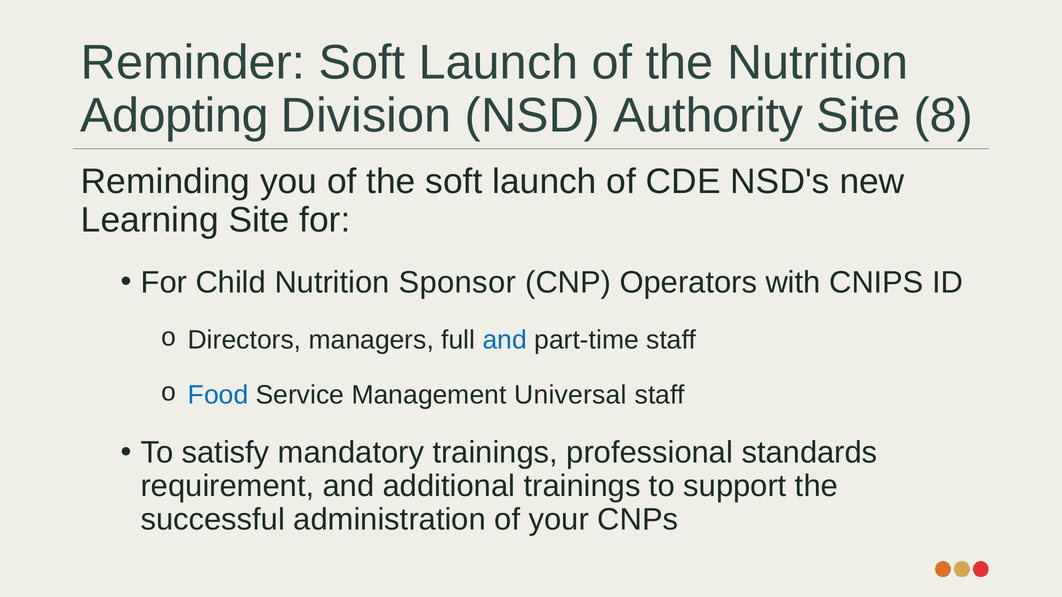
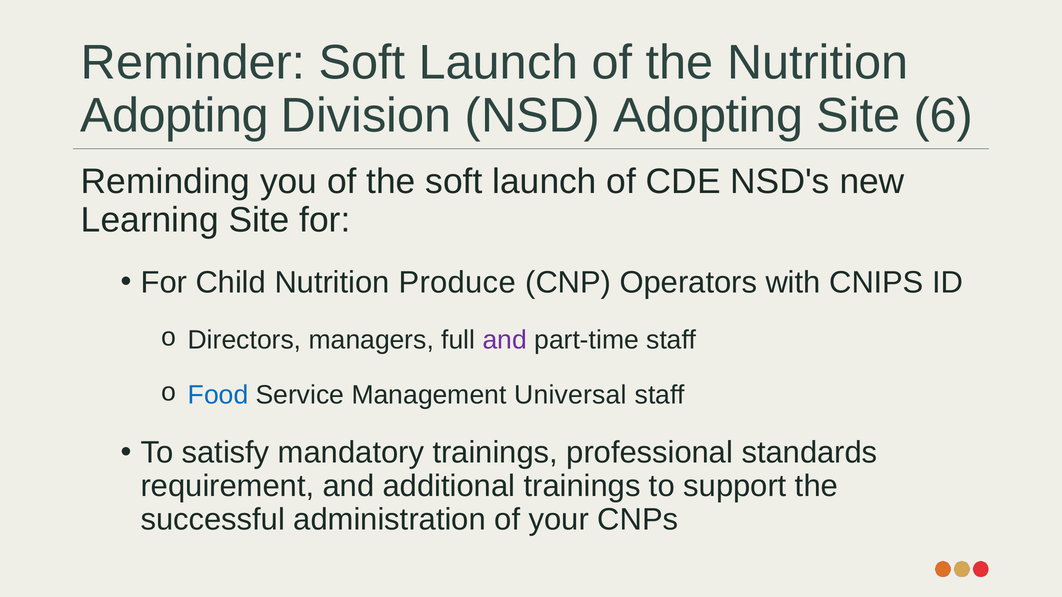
NSD Authority: Authority -> Adopting
8: 8 -> 6
Sponsor: Sponsor -> Produce
and at (505, 340) colour: blue -> purple
